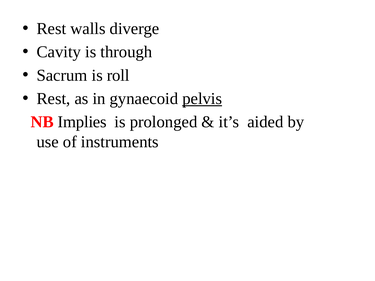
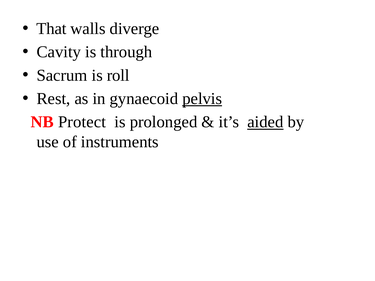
Rest at (51, 29): Rest -> That
Implies: Implies -> Protect
aided underline: none -> present
